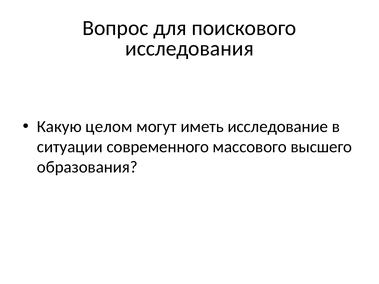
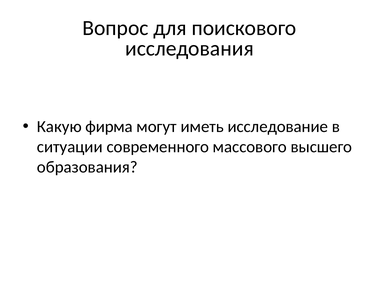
целом: целом -> фирма
